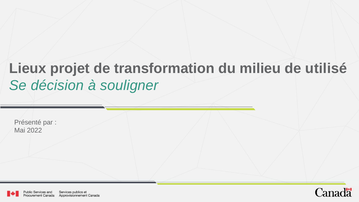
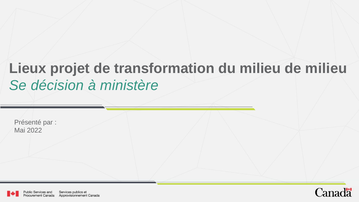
de utilisé: utilisé -> milieu
souligner: souligner -> ministère
